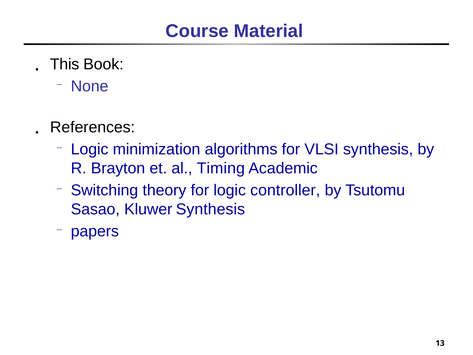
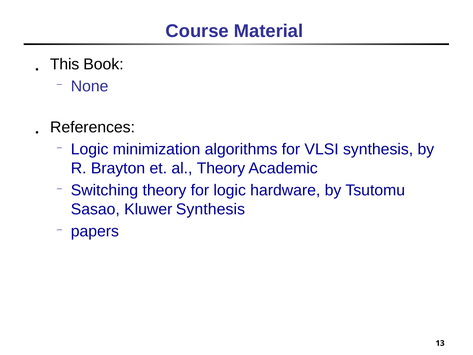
al Timing: Timing -> Theory
controller: controller -> hardware
